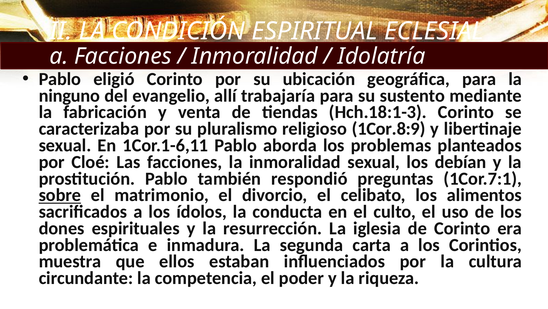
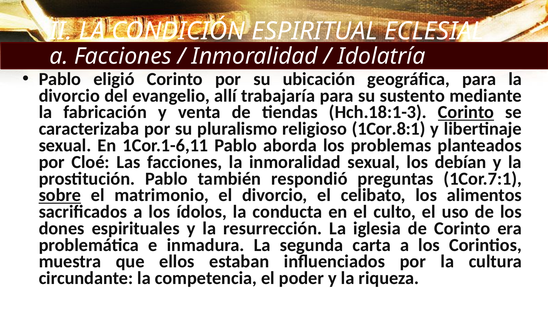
ninguno at (69, 95): ninguno -> divorcio
Corinto at (466, 112) underline: none -> present
1Cor.8:9: 1Cor.8:9 -> 1Cor.8:1
